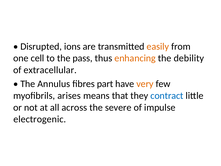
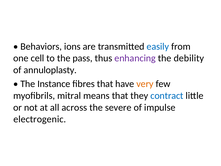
Disrupted: Disrupted -> Behaviors
easily colour: orange -> blue
enhancing colour: orange -> purple
extracellular: extracellular -> annuloplasty
Annulus: Annulus -> Instance
fibres part: part -> that
arises: arises -> mitral
